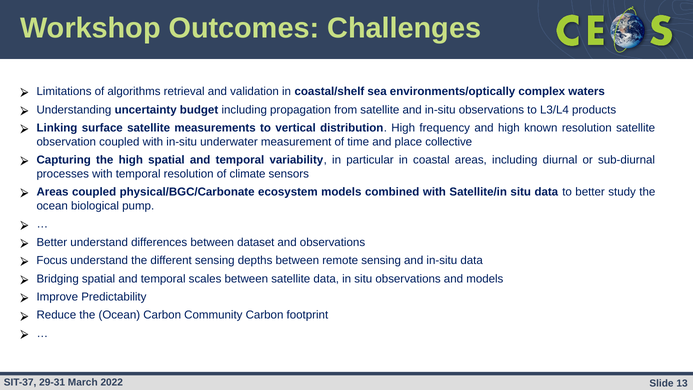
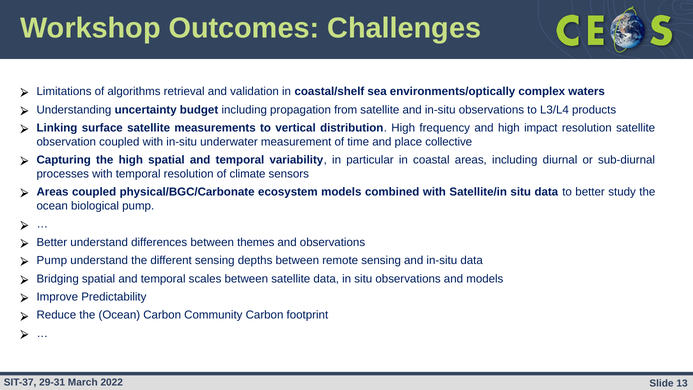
known: known -> impact
dataset: dataset -> themes
Focus at (52, 260): Focus -> Pump
